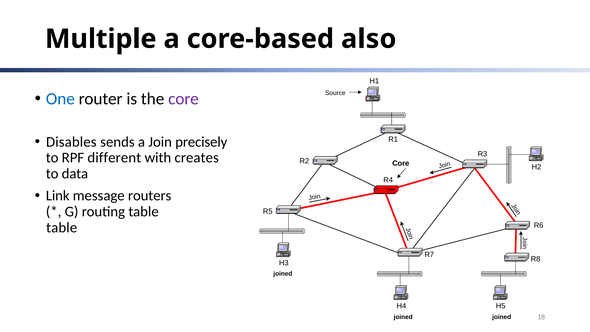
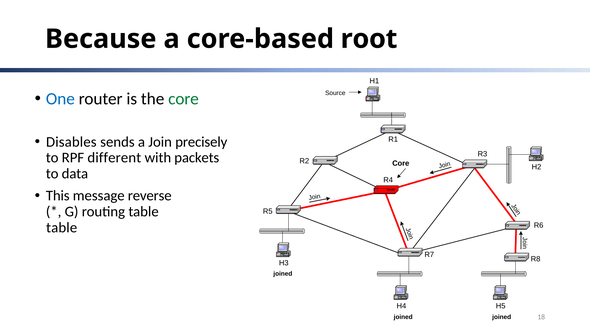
Multiple: Multiple -> Because
also: also -> root
core at (184, 99) colour: purple -> green
creates: creates -> packets
Link: Link -> This
routers: routers -> reverse
